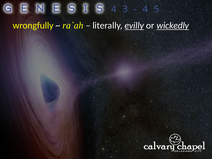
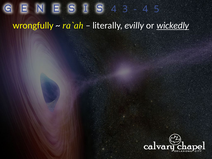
evilly underline: present -> none
